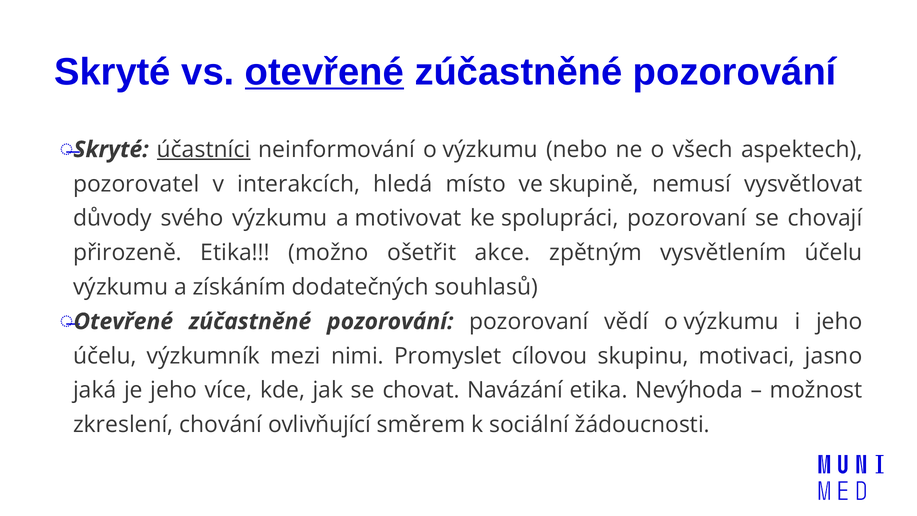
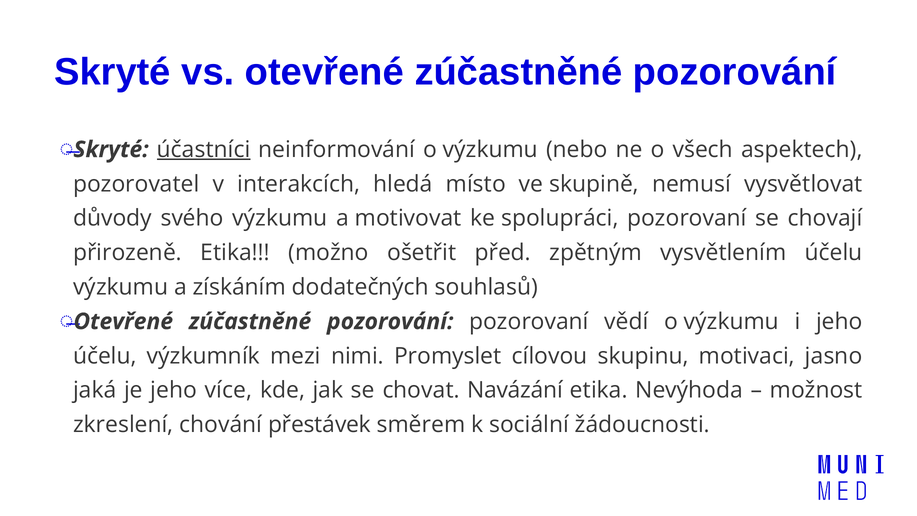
otevřené at (324, 72) underline: present -> none
akce: akce -> před
ovlivňující: ovlivňující -> přestávek
